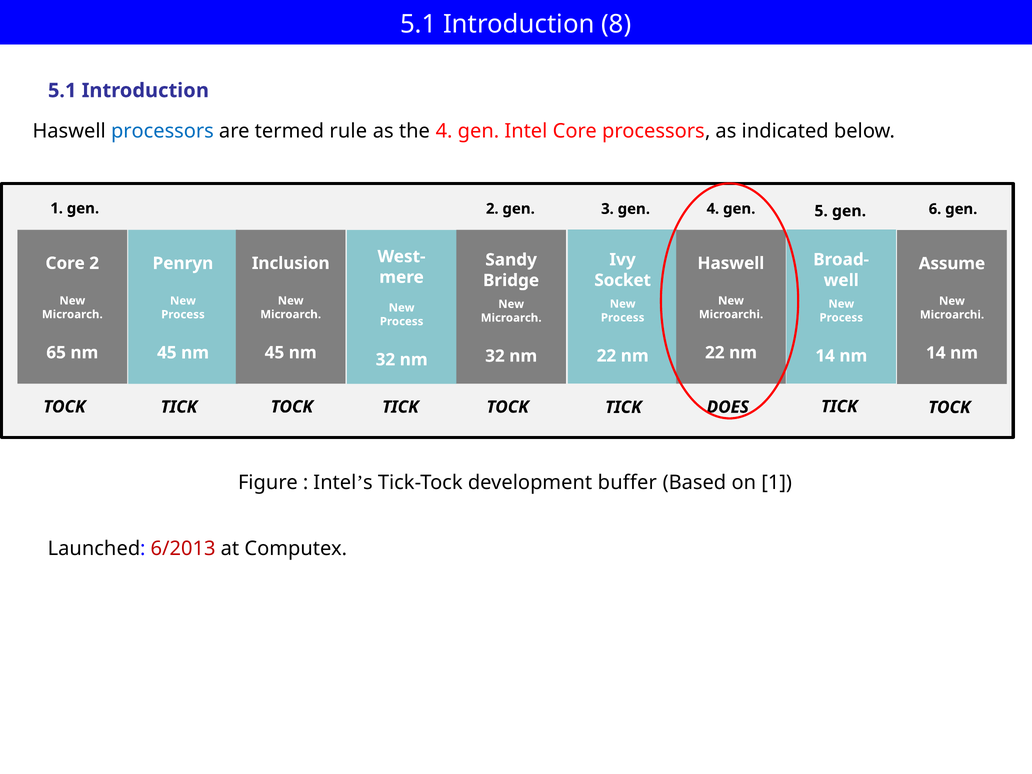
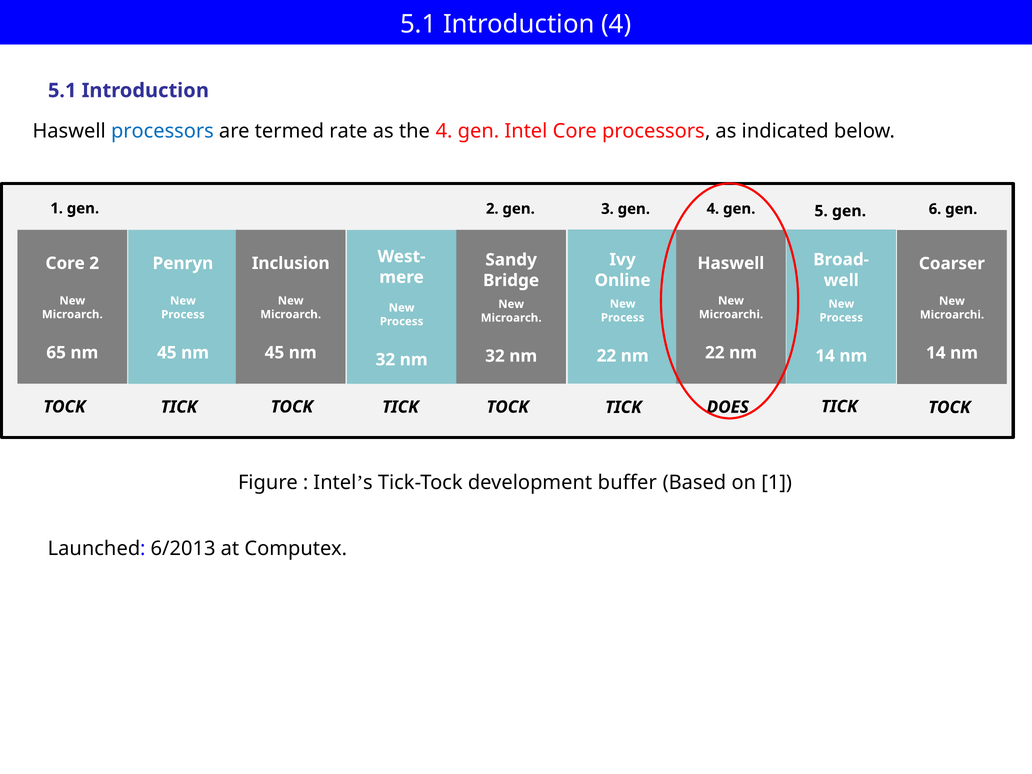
Introduction 8: 8 -> 4
rule: rule -> rate
Assume: Assume -> Coarser
Socket: Socket -> Online
6/2013 colour: red -> black
